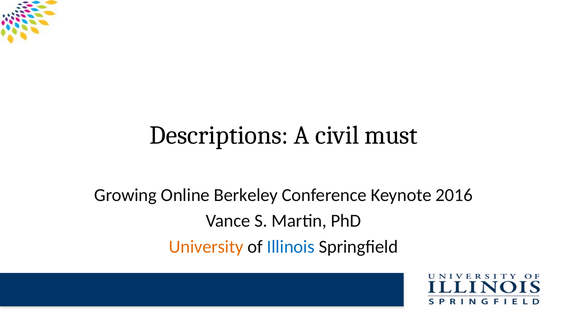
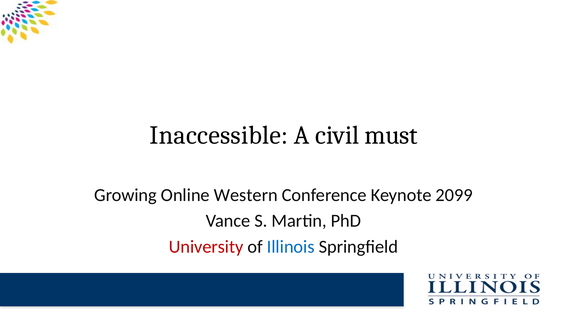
Descriptions: Descriptions -> Inaccessible
Berkeley: Berkeley -> Western
2016: 2016 -> 2099
University colour: orange -> red
